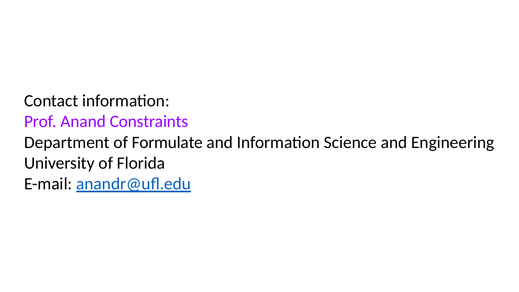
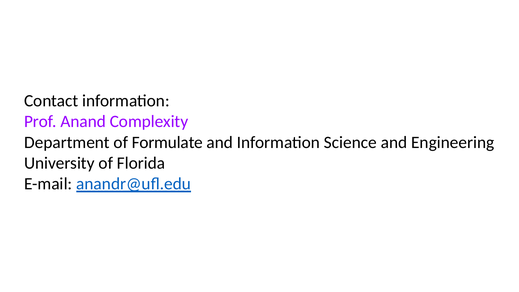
Constraints: Constraints -> Complexity
